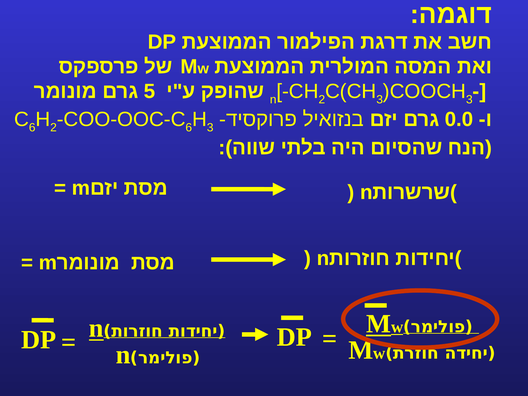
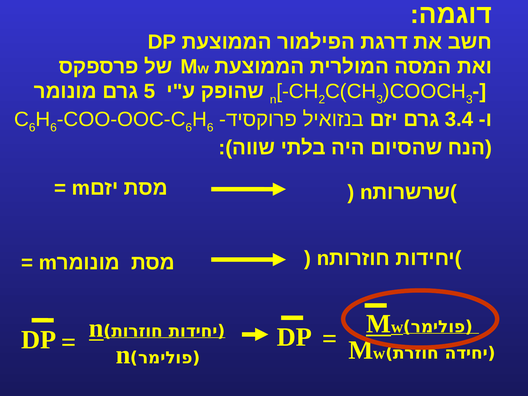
2 at (54, 128): 2 -> 6
3 at (210, 128): 3 -> 6
0.0: 0.0 -> 3.4
